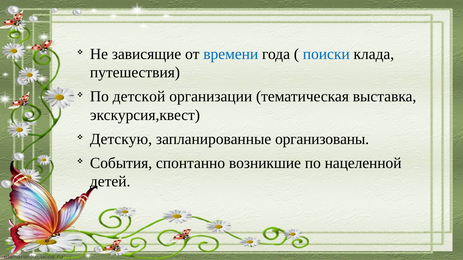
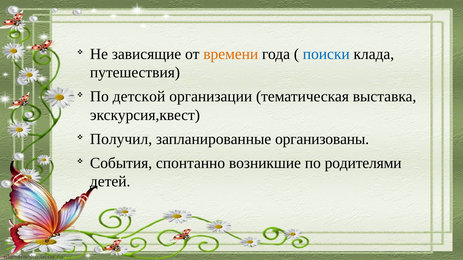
времени colour: blue -> orange
Детскую: Детскую -> Получил
нацеленной: нацеленной -> родителями
